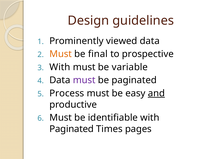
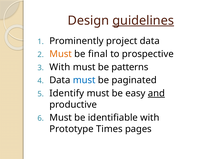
guidelines underline: none -> present
viewed: viewed -> project
variable: variable -> patterns
must at (84, 81) colour: purple -> blue
Process: Process -> Identify
Paginated at (72, 130): Paginated -> Prototype
